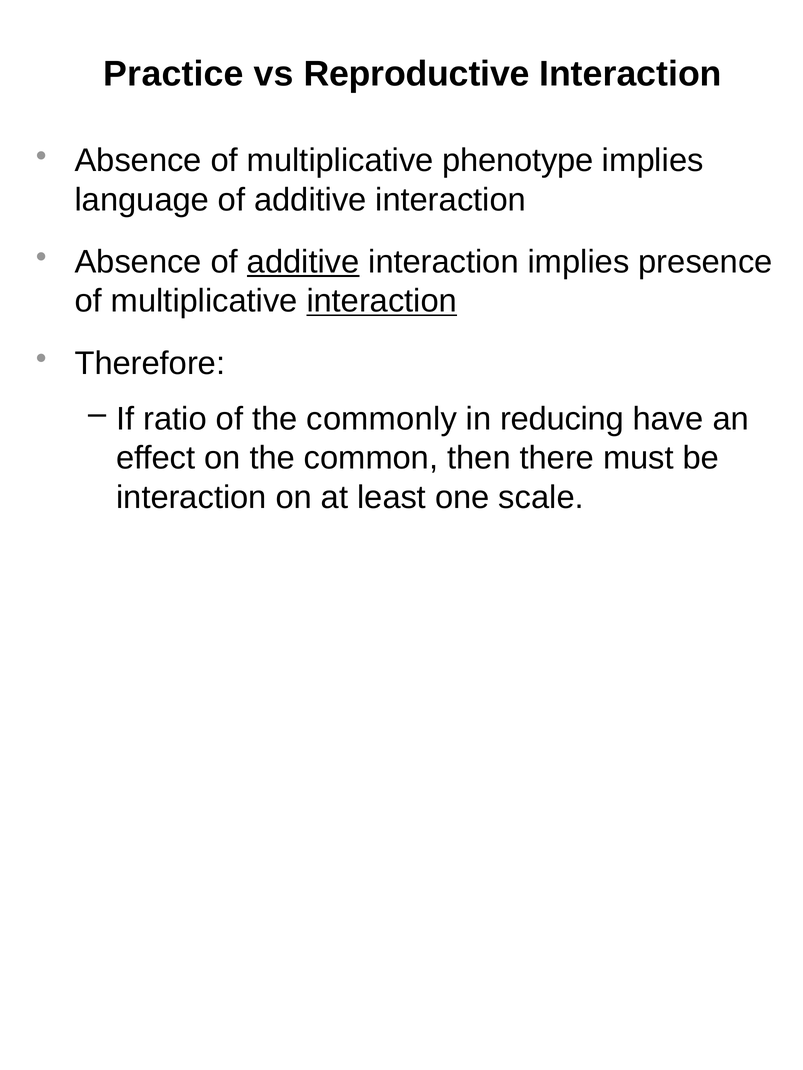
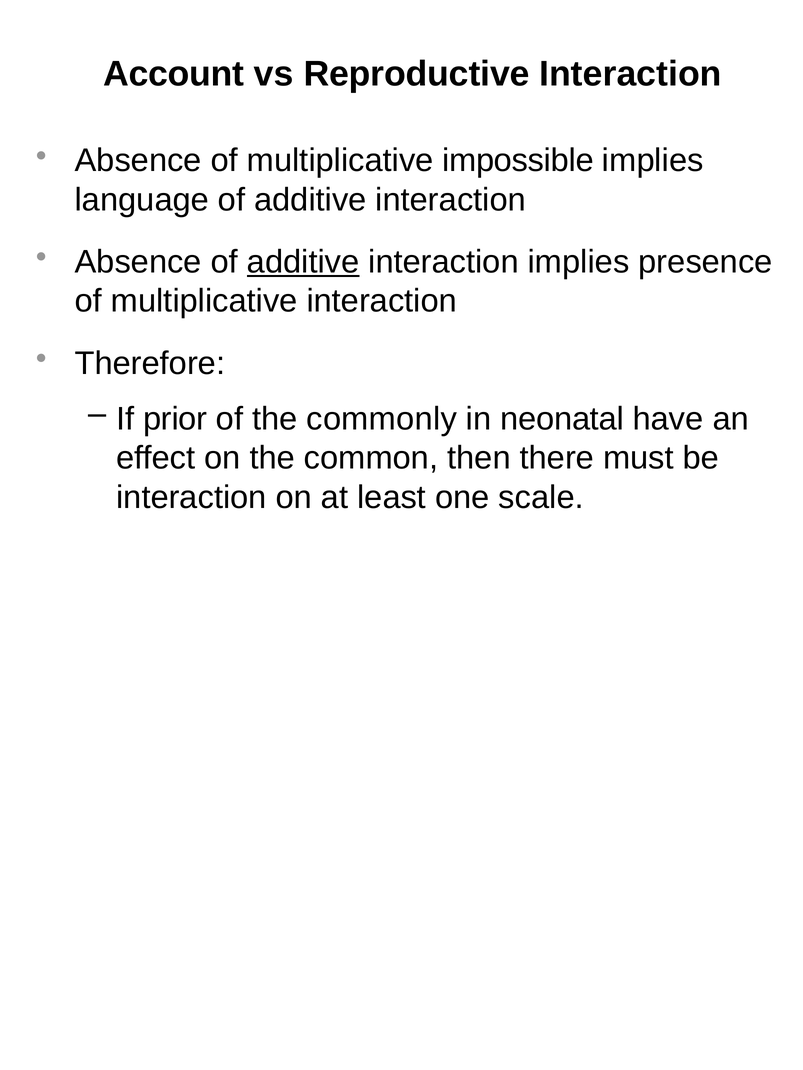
Practice: Practice -> Account
phenotype: phenotype -> impossible
interaction at (382, 301) underline: present -> none
ratio: ratio -> prior
reducing: reducing -> neonatal
